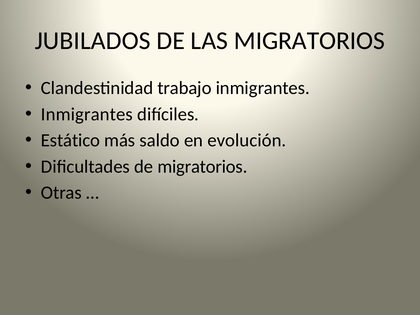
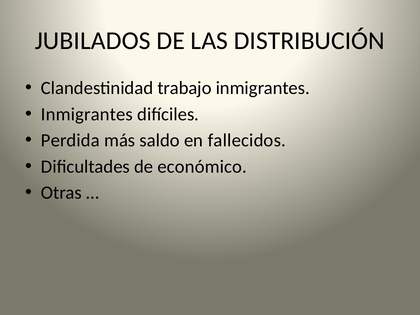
LAS MIGRATORIOS: MIGRATORIOS -> DISTRIBUCIÓN
Estático: Estático -> Perdida
evolución: evolución -> fallecidos
de migratorios: migratorios -> económico
